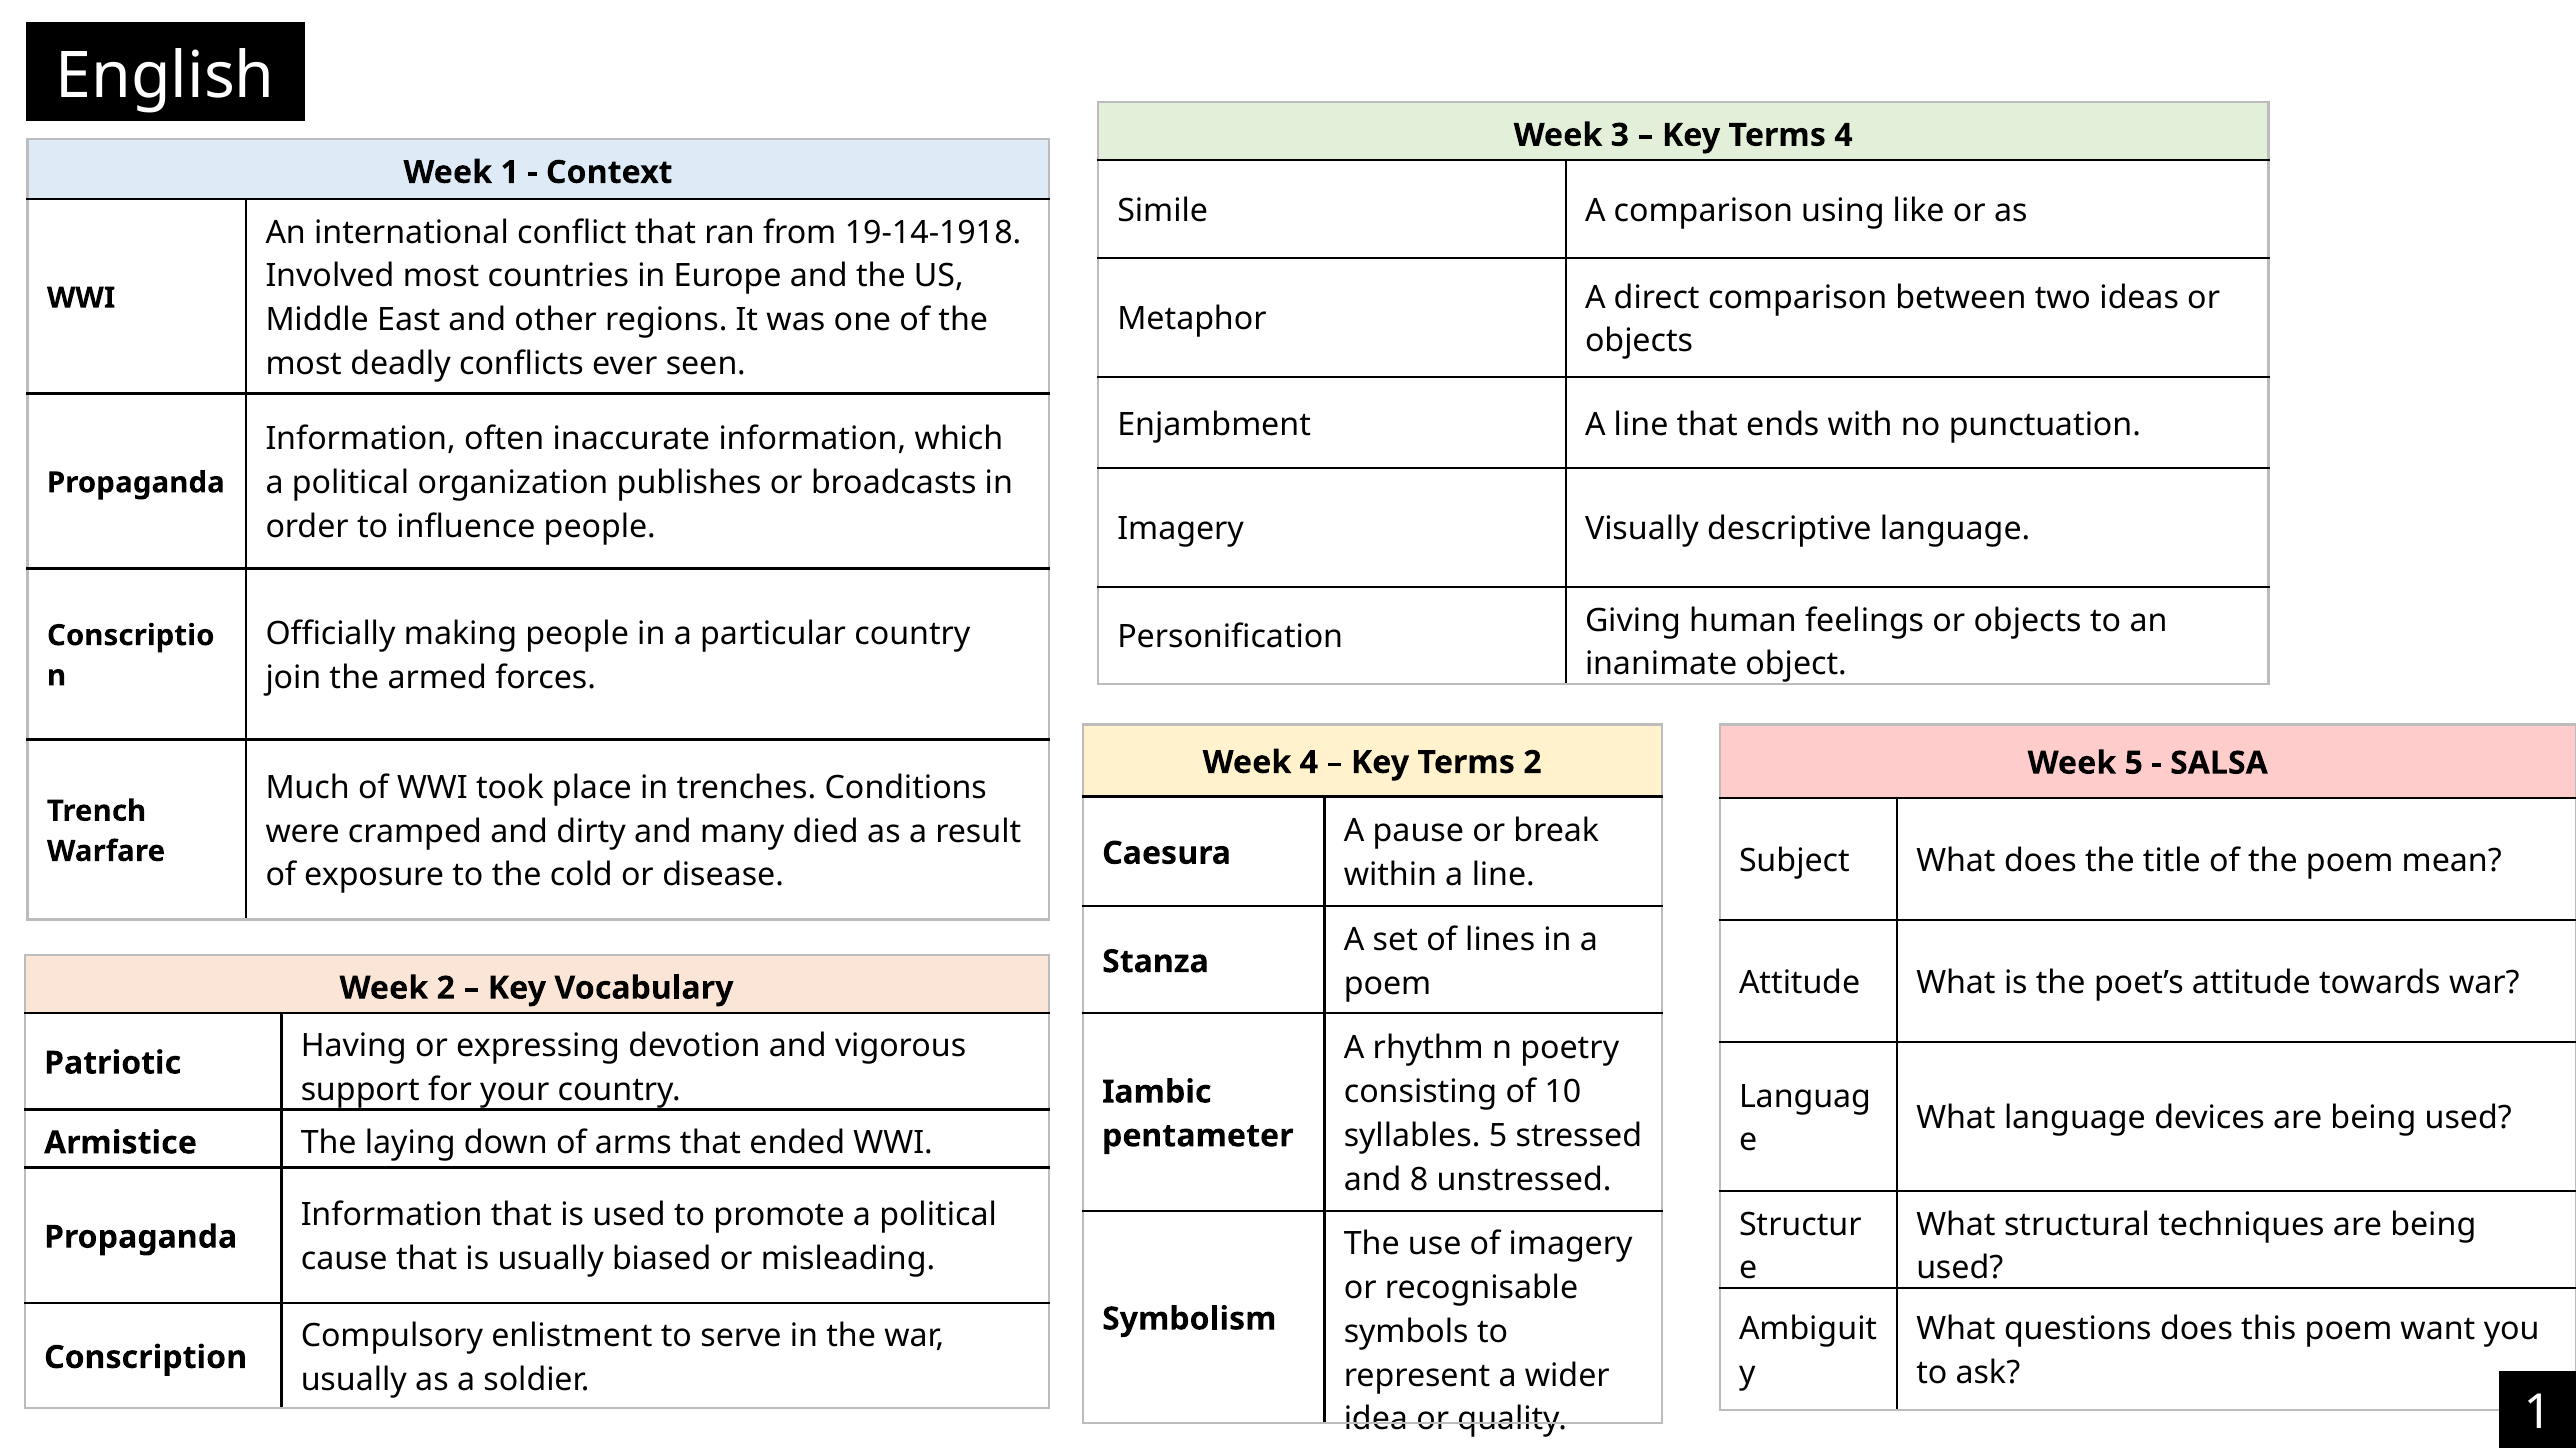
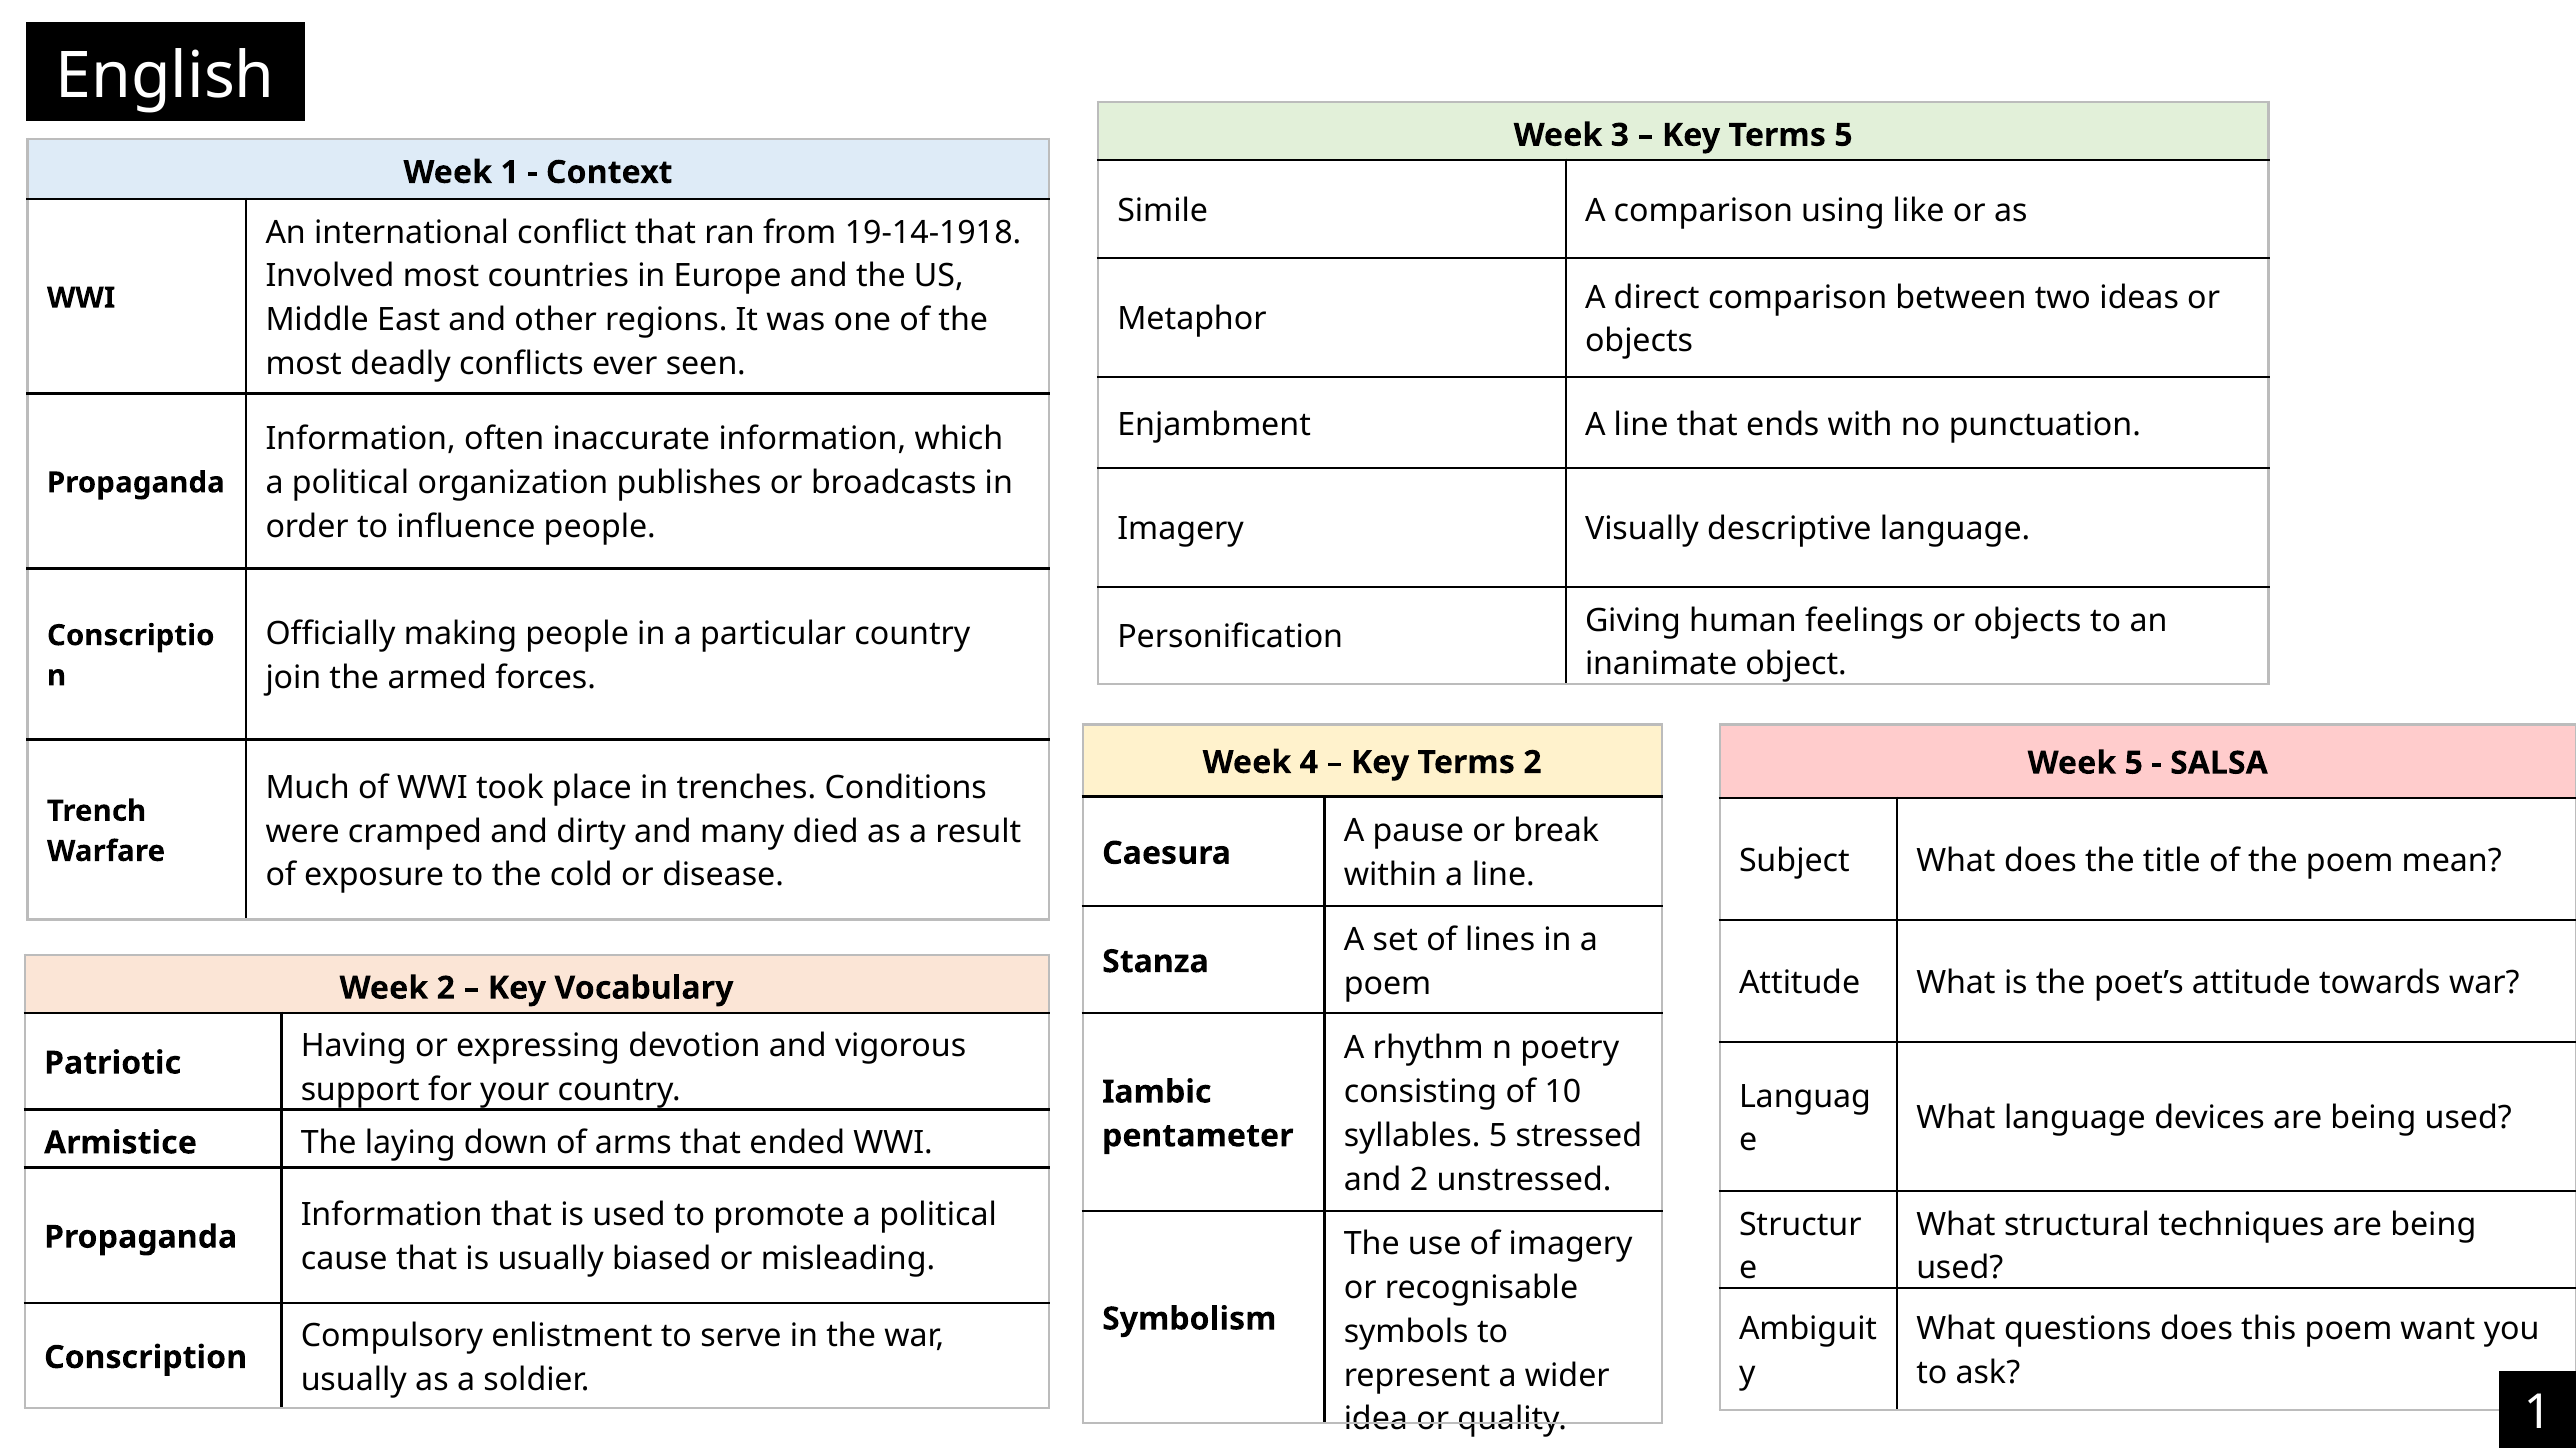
Terms 4: 4 -> 5
and 8: 8 -> 2
